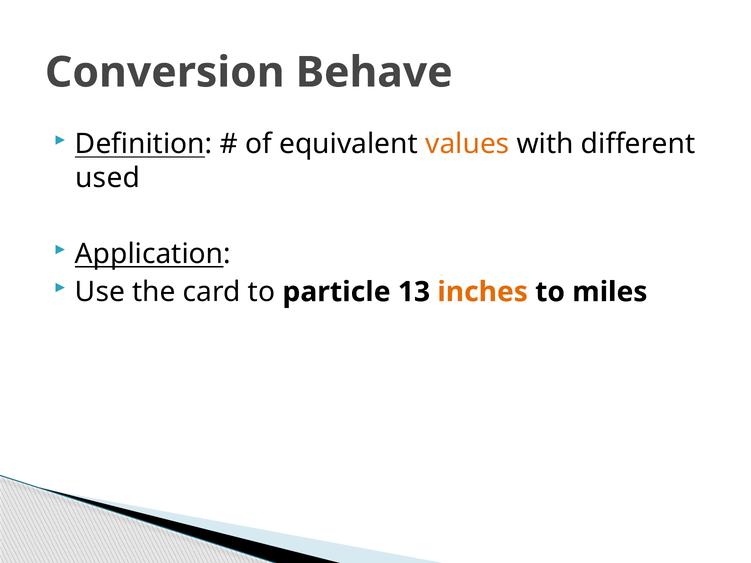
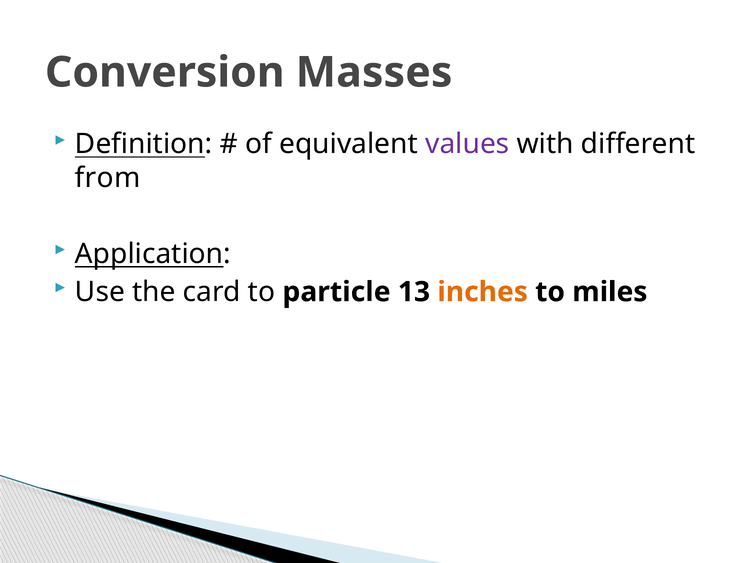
Behave: Behave -> Masses
values colour: orange -> purple
used: used -> from
